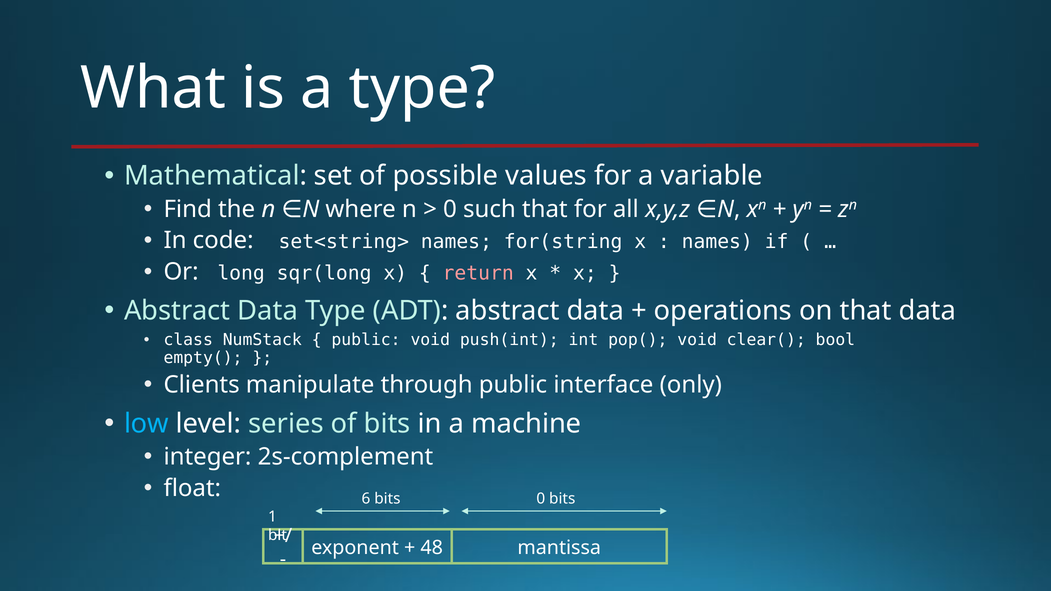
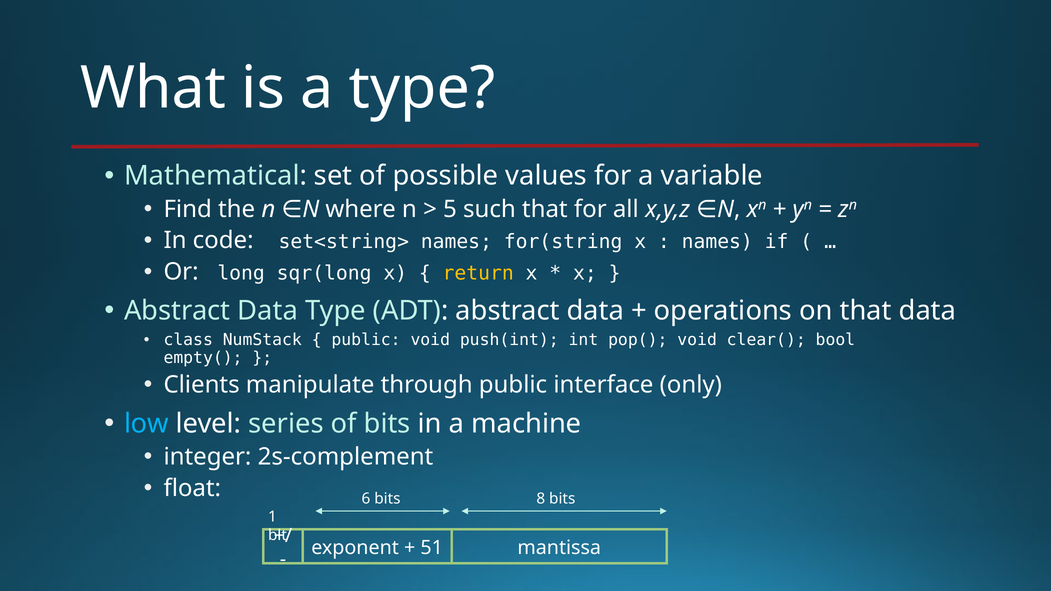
0 at (450, 209): 0 -> 5
return colour: pink -> yellow
bits 0: 0 -> 8
48: 48 -> 51
